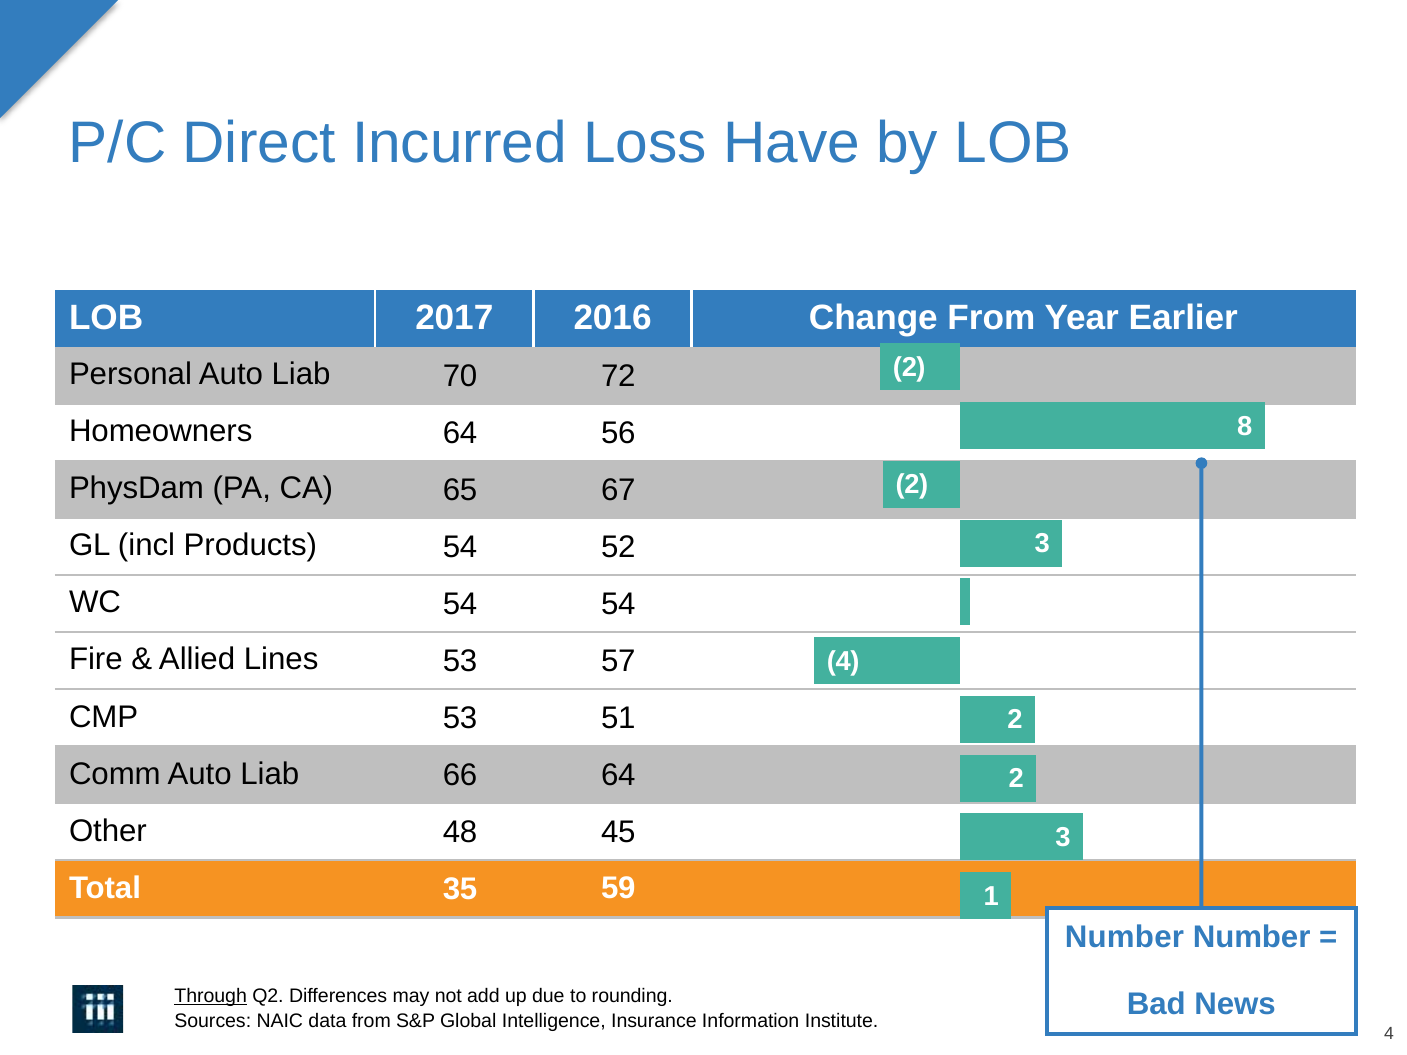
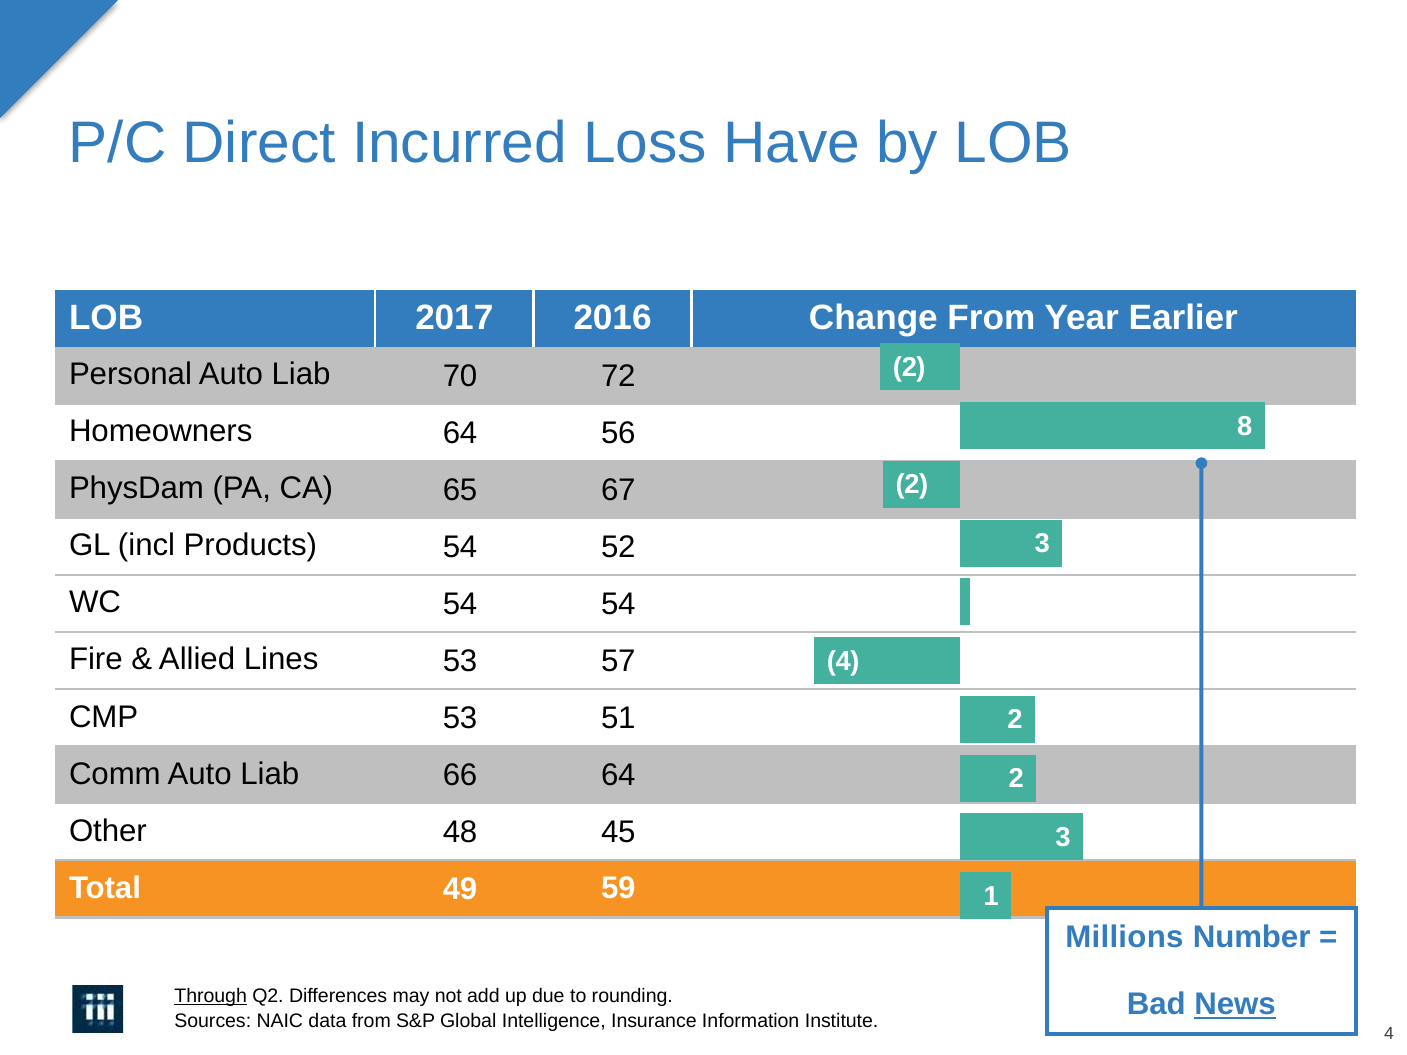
35: 35 -> 49
Number at (1124, 937): Number -> Millions
News underline: none -> present
